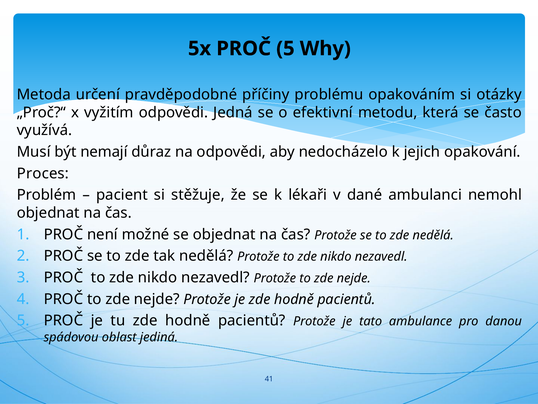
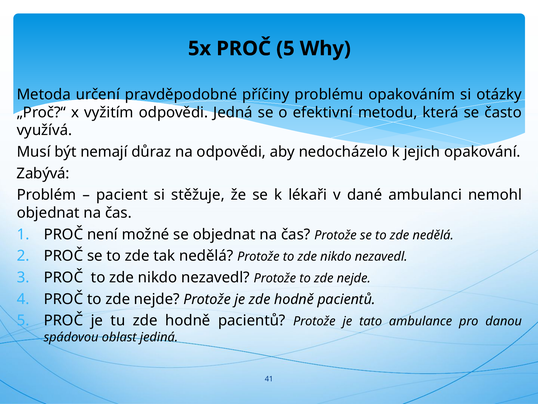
Proces: Proces -> Zabývá
